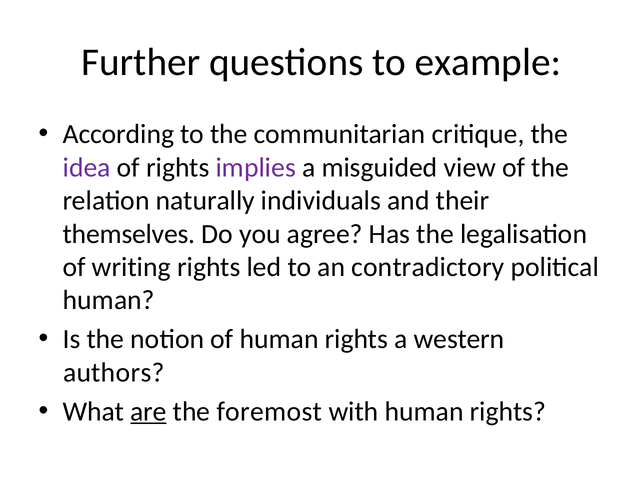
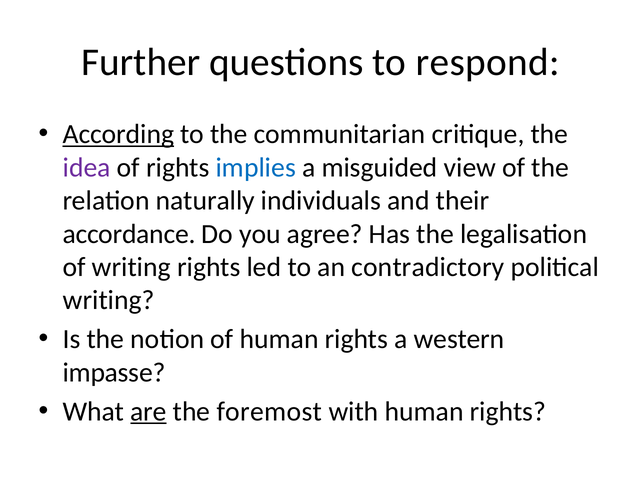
example: example -> respond
According underline: none -> present
implies colour: purple -> blue
themselves: themselves -> accordance
human at (109, 300): human -> writing
authors: authors -> impasse
